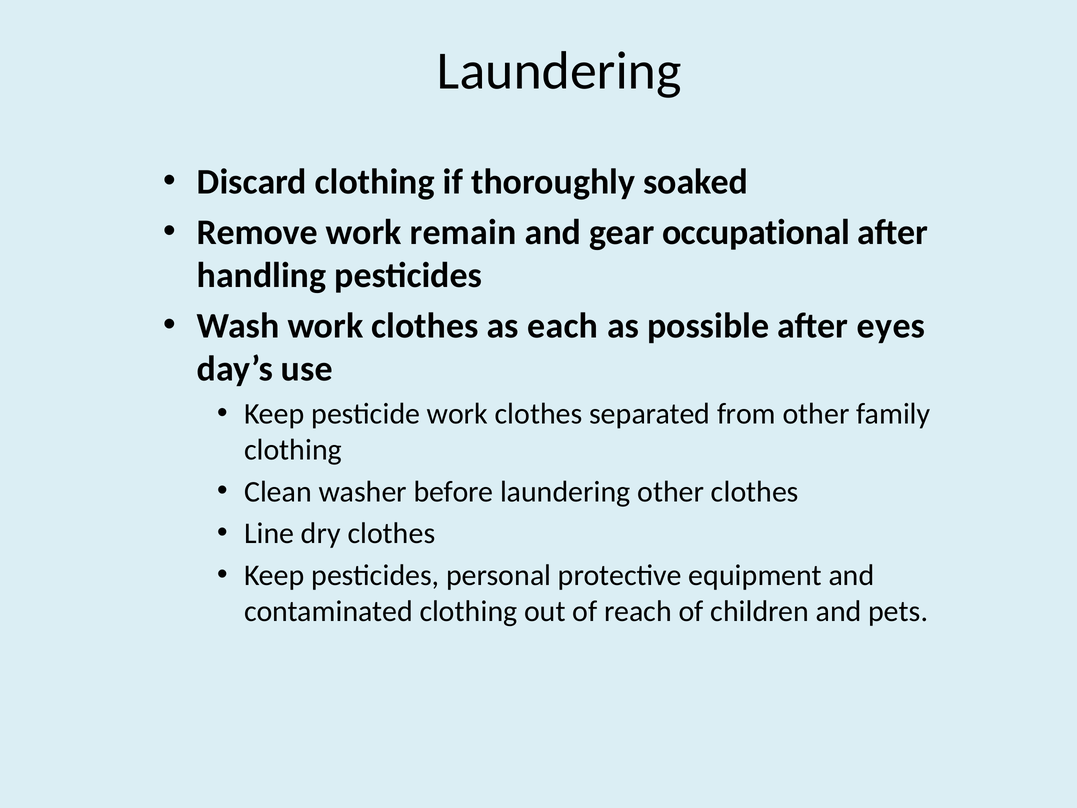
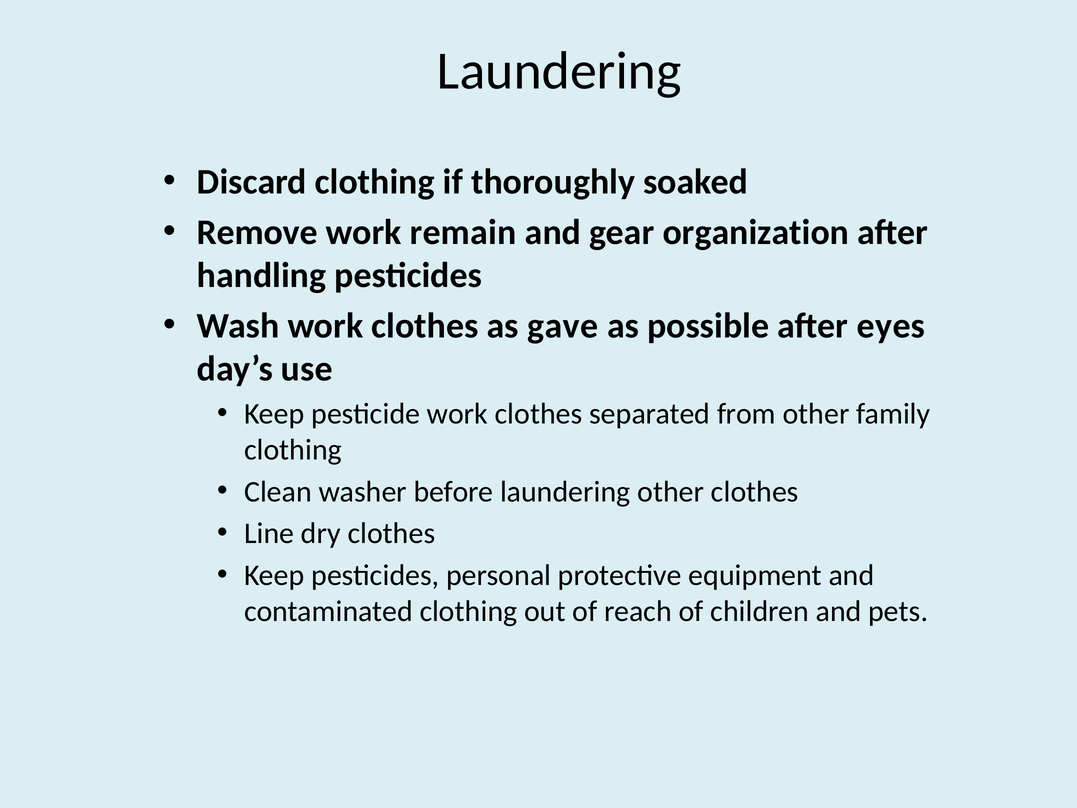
occupational: occupational -> organization
each: each -> gave
